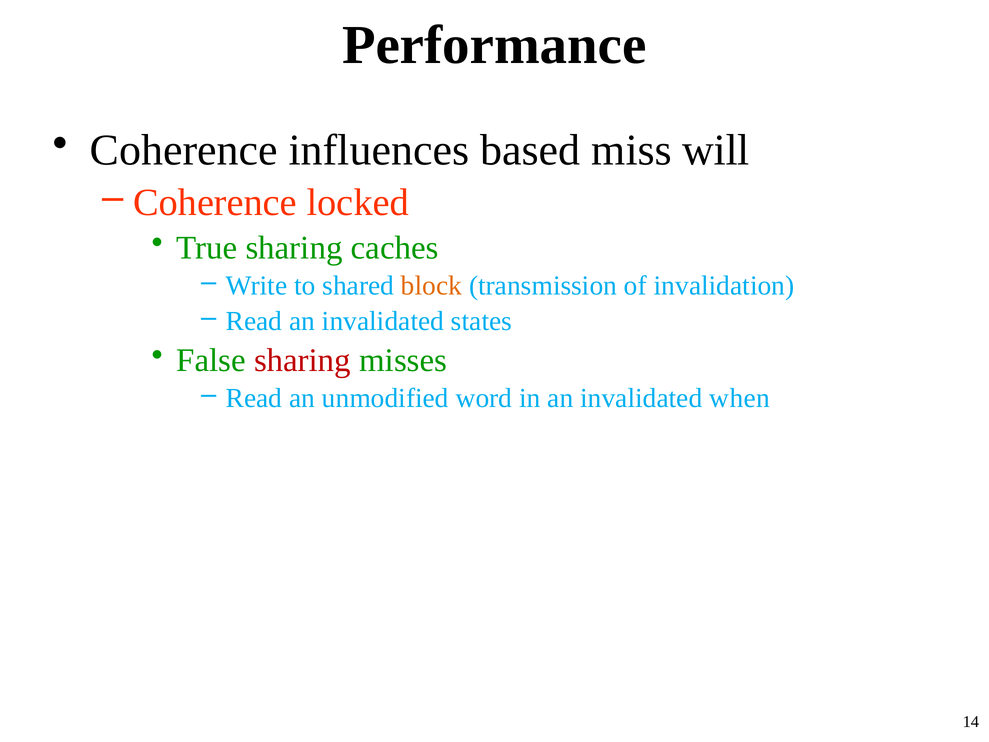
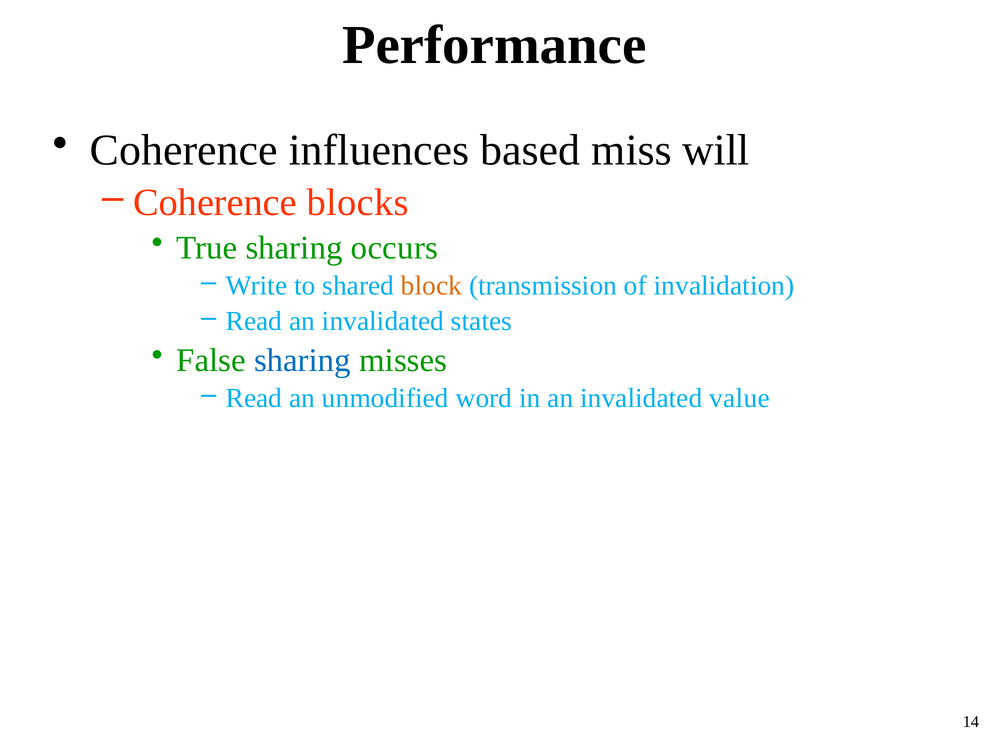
locked: locked -> blocks
caches: caches -> occurs
sharing at (302, 360) colour: red -> blue
when: when -> value
